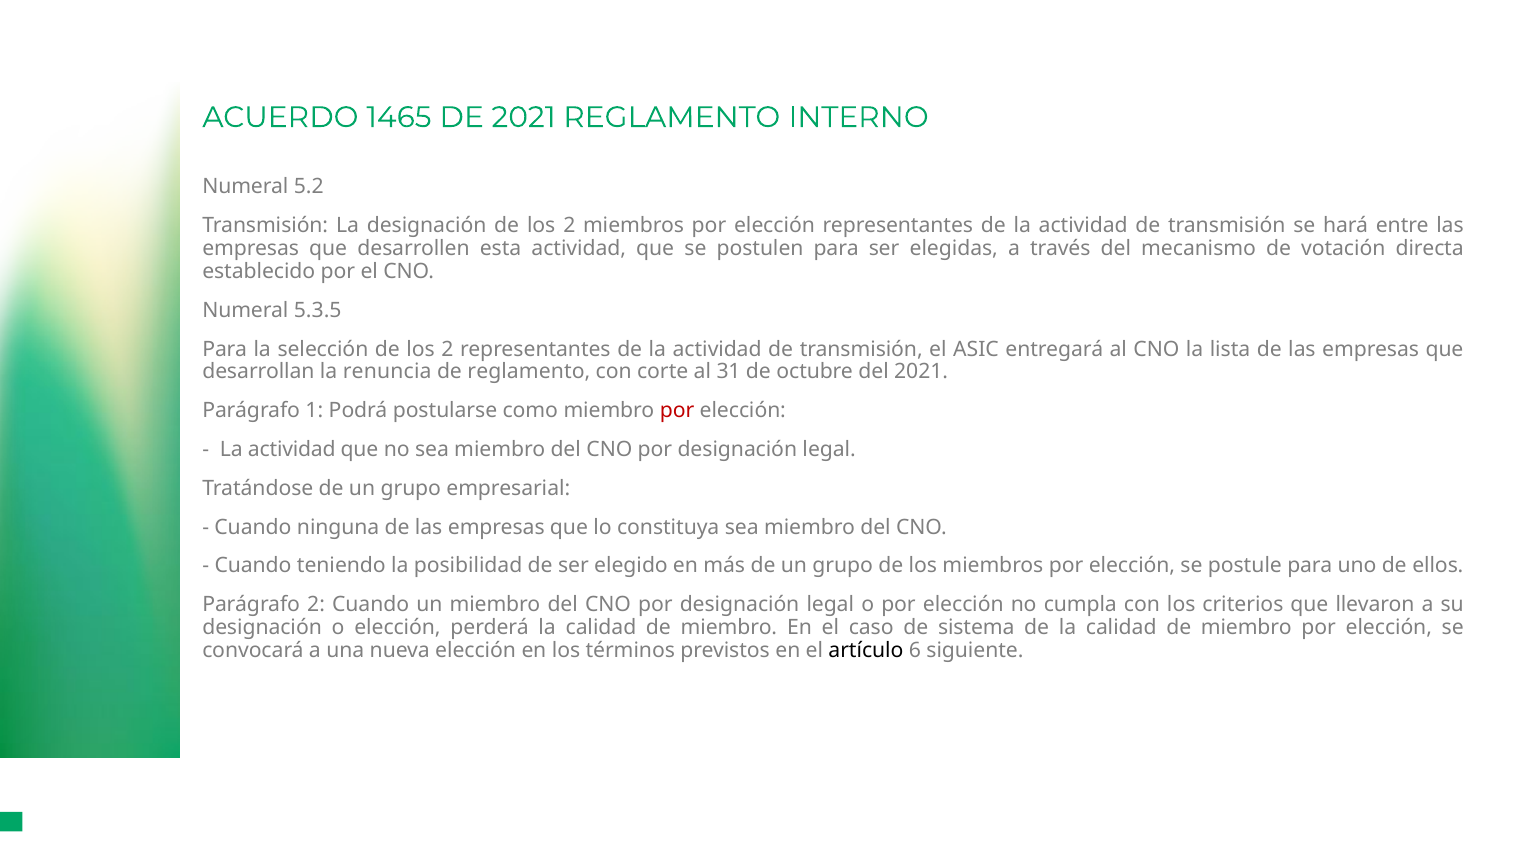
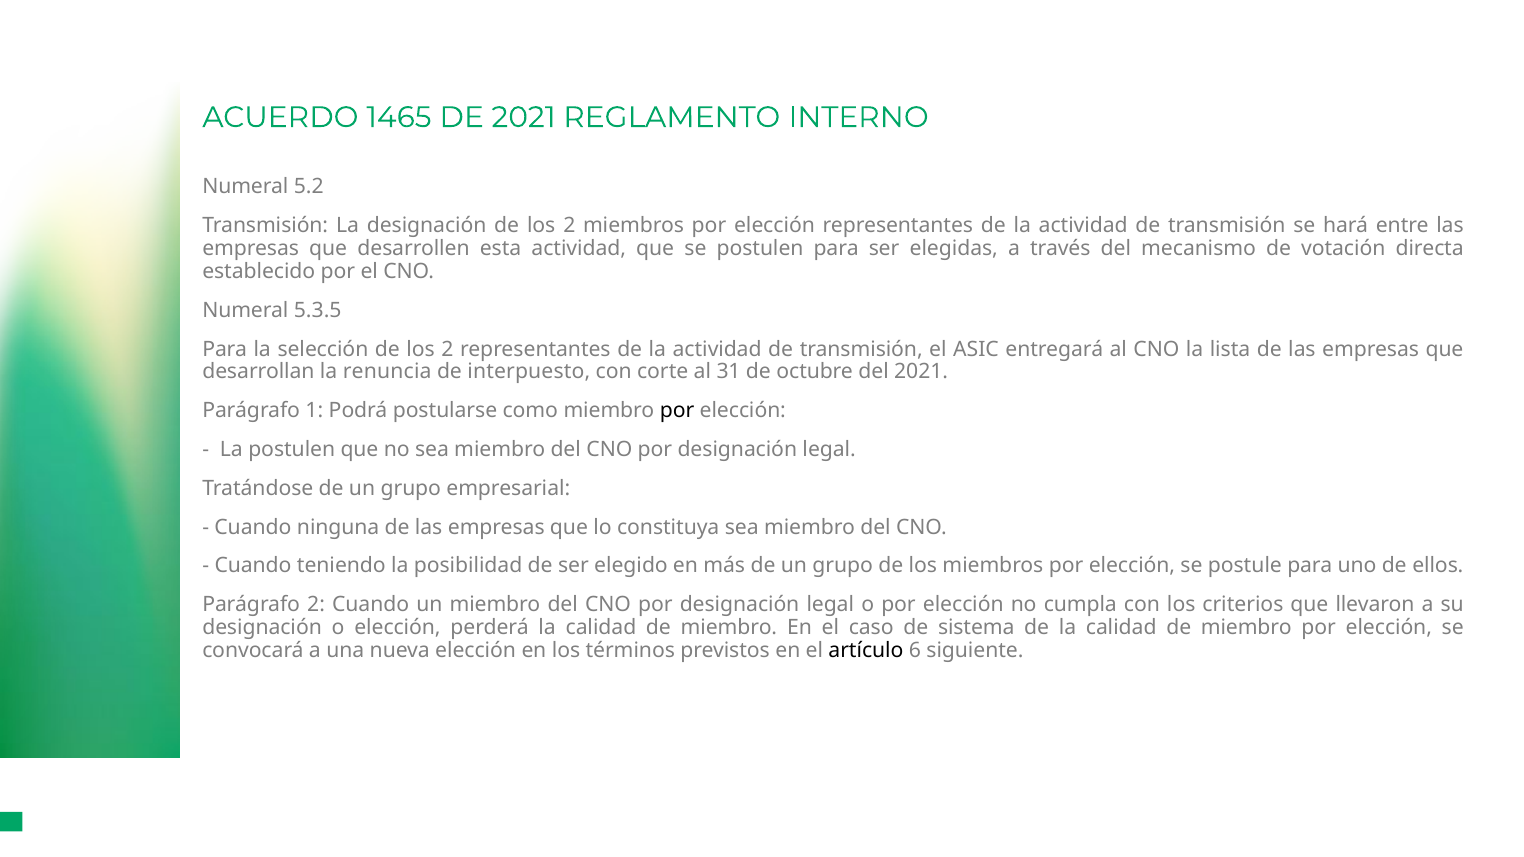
de reglamento: reglamento -> interpuesto
por at (677, 411) colour: red -> black
actividad at (292, 450): actividad -> postulen
